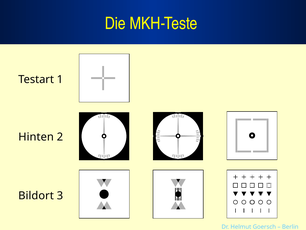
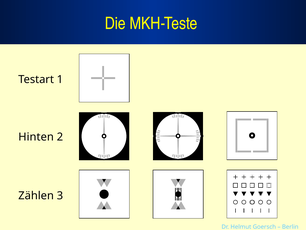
Bildort: Bildort -> Zählen
